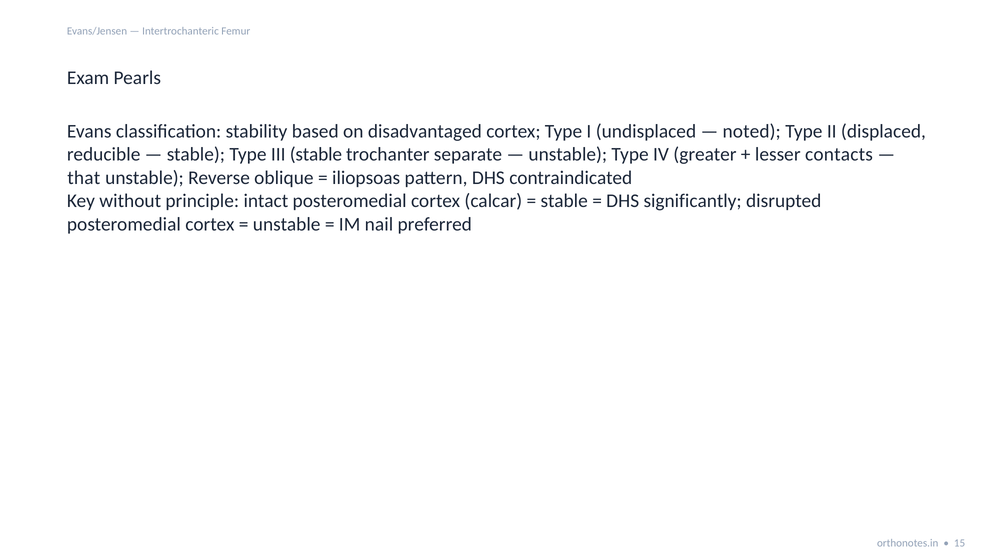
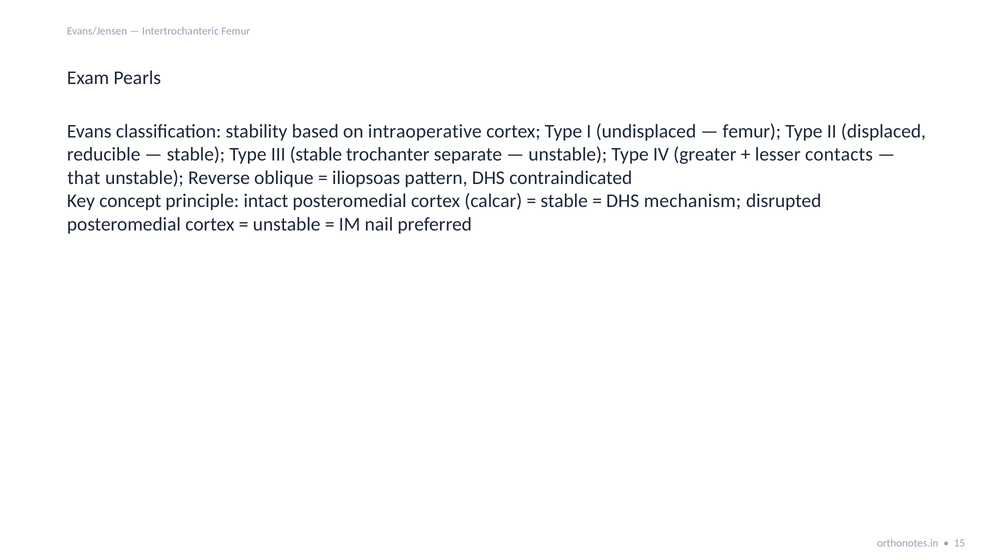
disadvantaged: disadvantaged -> intraoperative
noted at (752, 131): noted -> femur
without: without -> concept
significantly: significantly -> mechanism
